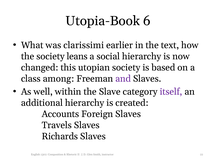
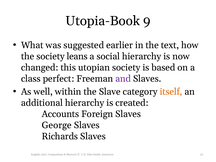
6: 6 -> 9
clarissimi: clarissimi -> suggested
among: among -> perfect
itself colour: purple -> orange
Travels: Travels -> George
